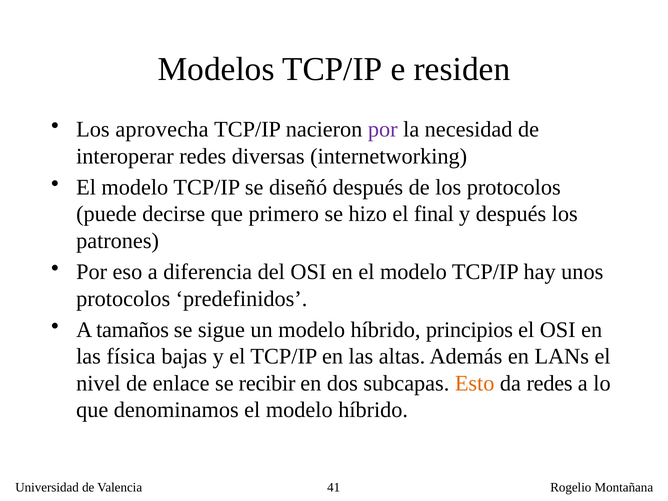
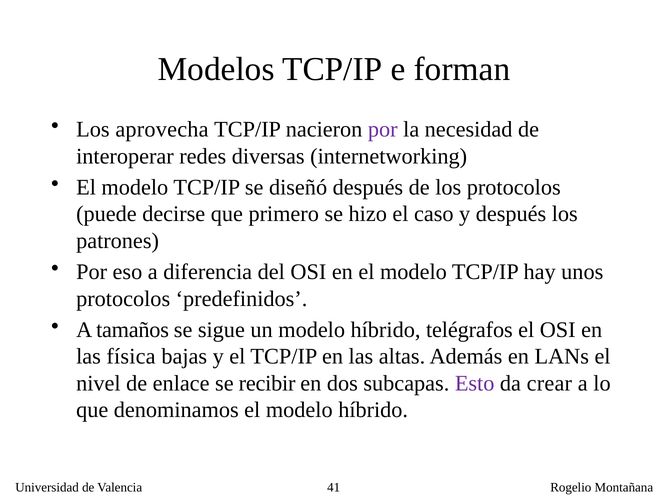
residen: residen -> forman
final: final -> caso
principios: principios -> telégrafos
Esto colour: orange -> purple
da redes: redes -> crear
